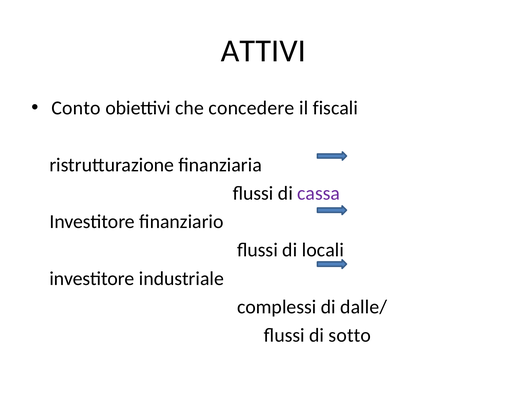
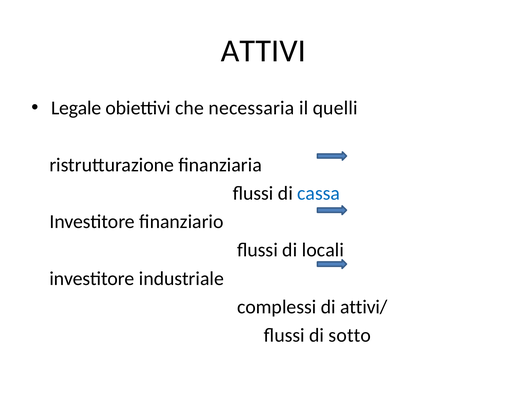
Conto: Conto -> Legale
concedere: concedere -> necessaria
fiscali: fiscali -> quelli
cassa colour: purple -> blue
dalle/: dalle/ -> attivi/
